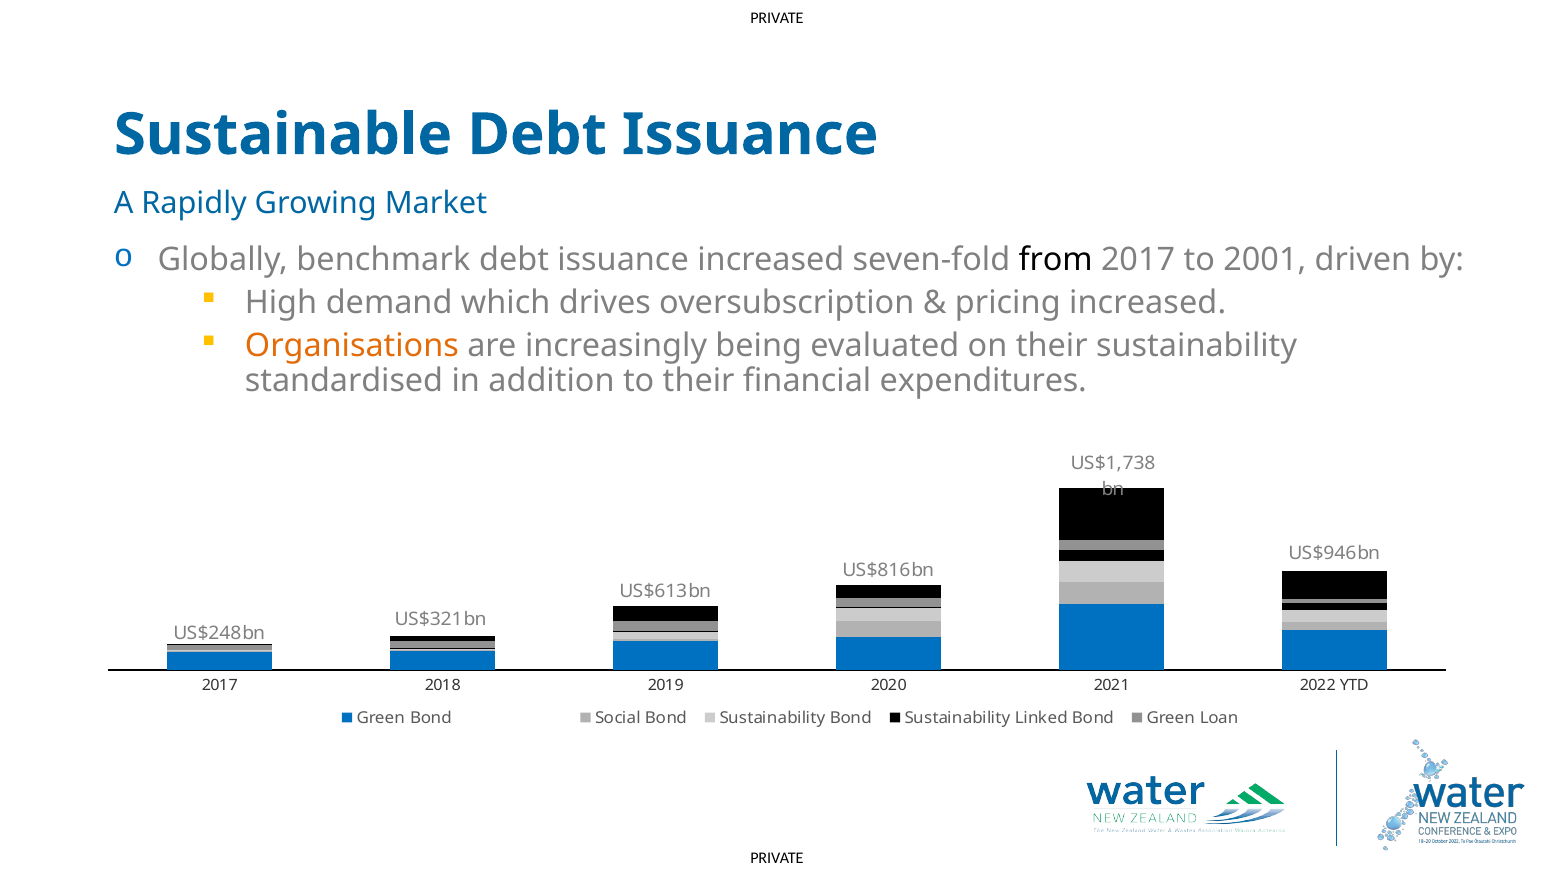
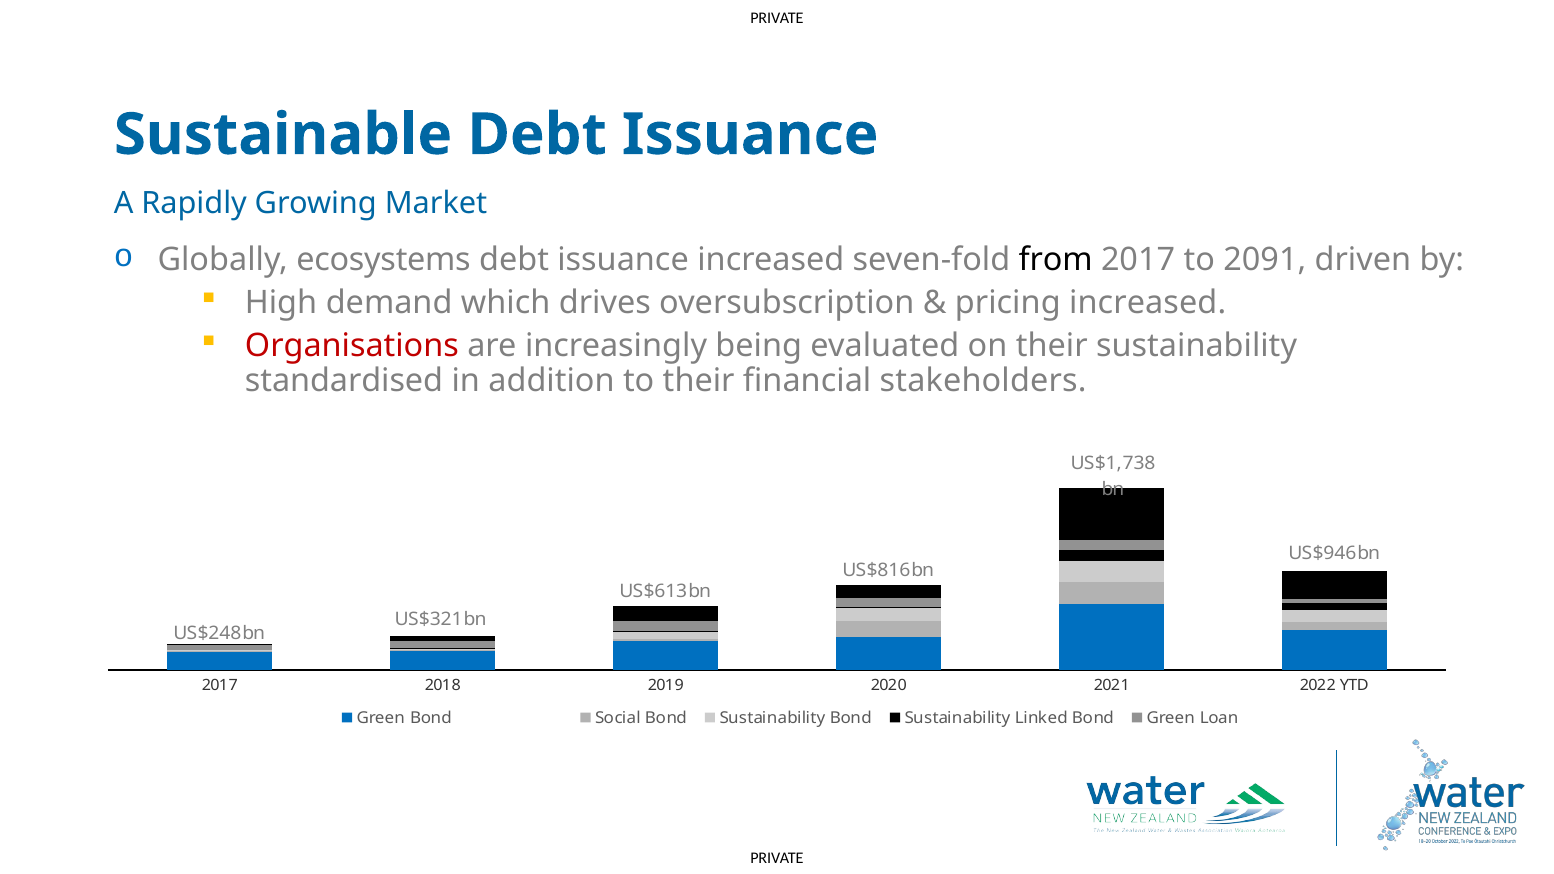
benchmark: benchmark -> ecosystems
2001: 2001 -> 2091
Organisations colour: orange -> red
expenditures: expenditures -> stakeholders
